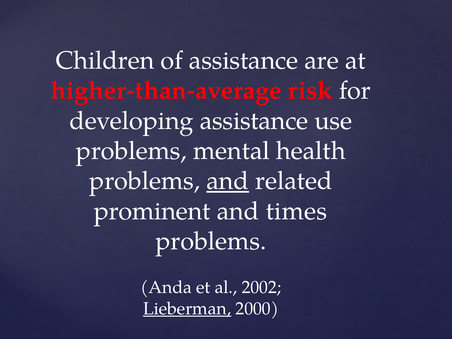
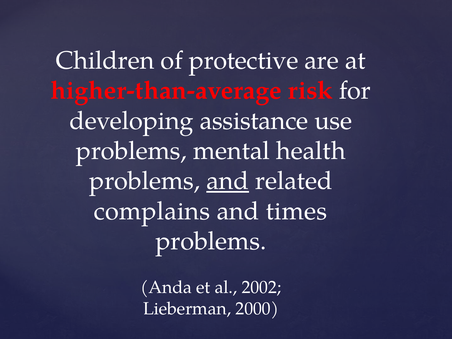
of assistance: assistance -> protective
prominent: prominent -> complains
Lieberman underline: present -> none
